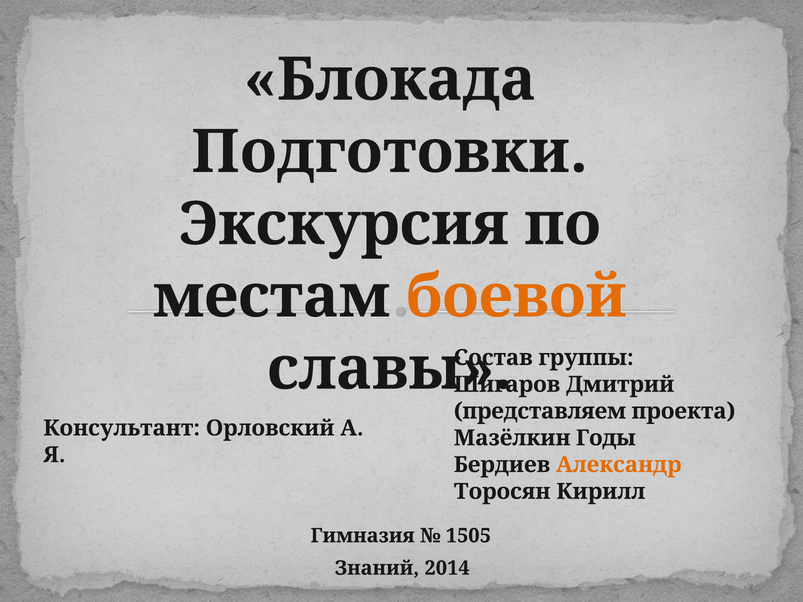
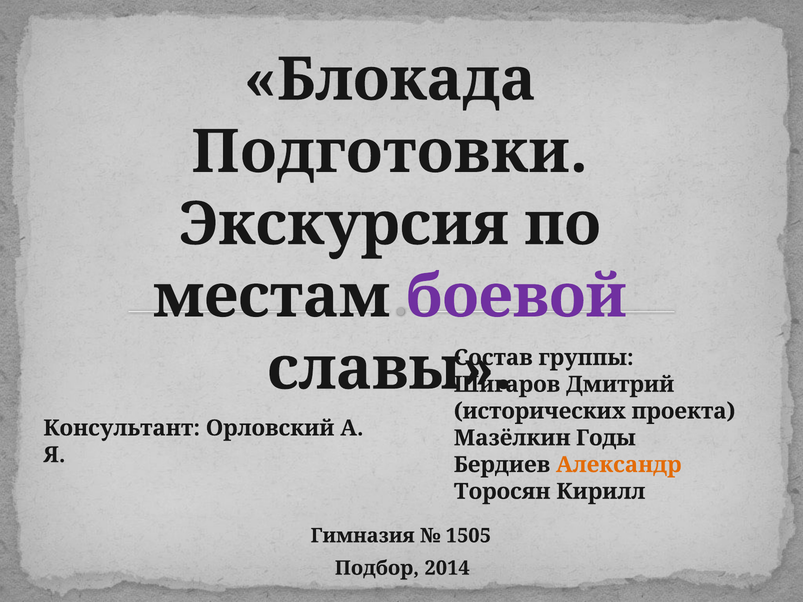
боевой colour: orange -> purple
представляем: представляем -> исторических
Знаний: Знаний -> Подбор
